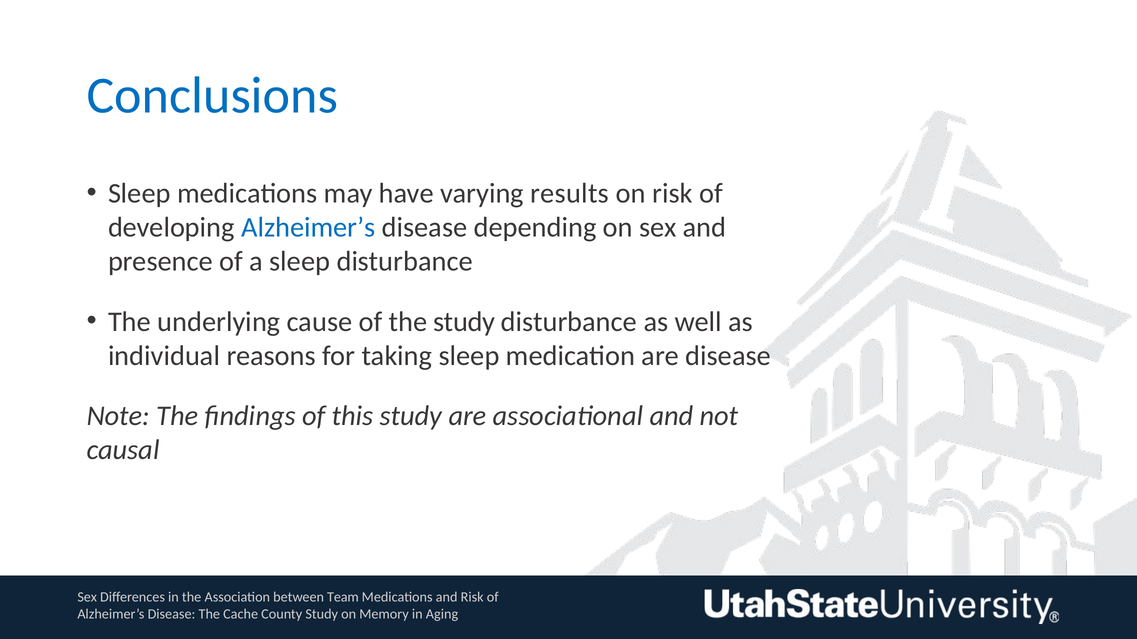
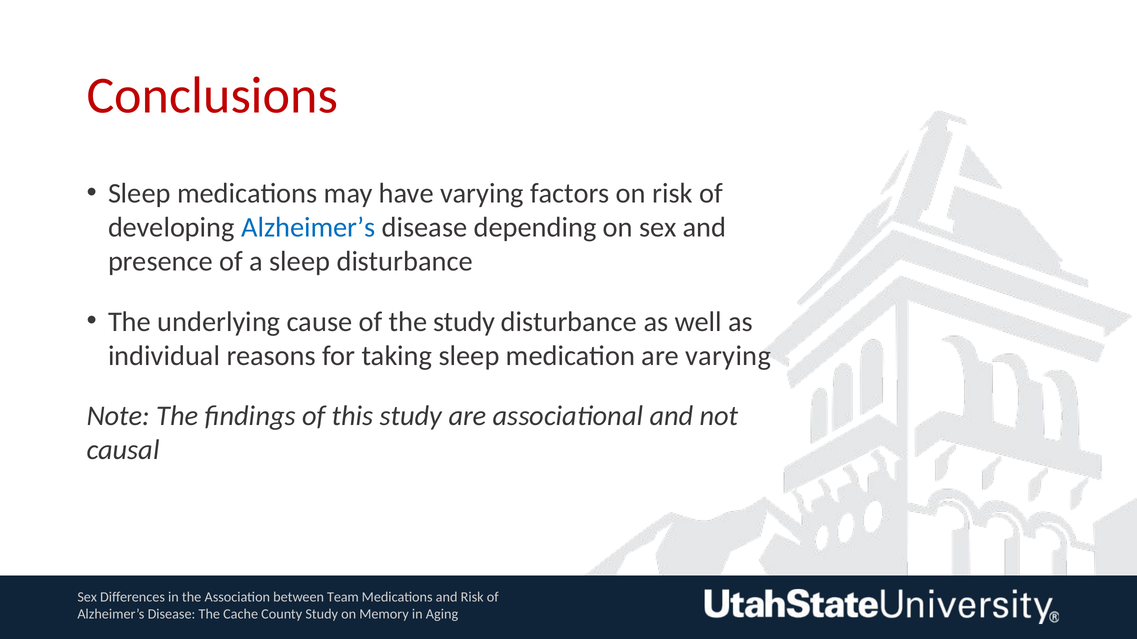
Conclusions colour: blue -> red
results: results -> factors
are disease: disease -> varying
